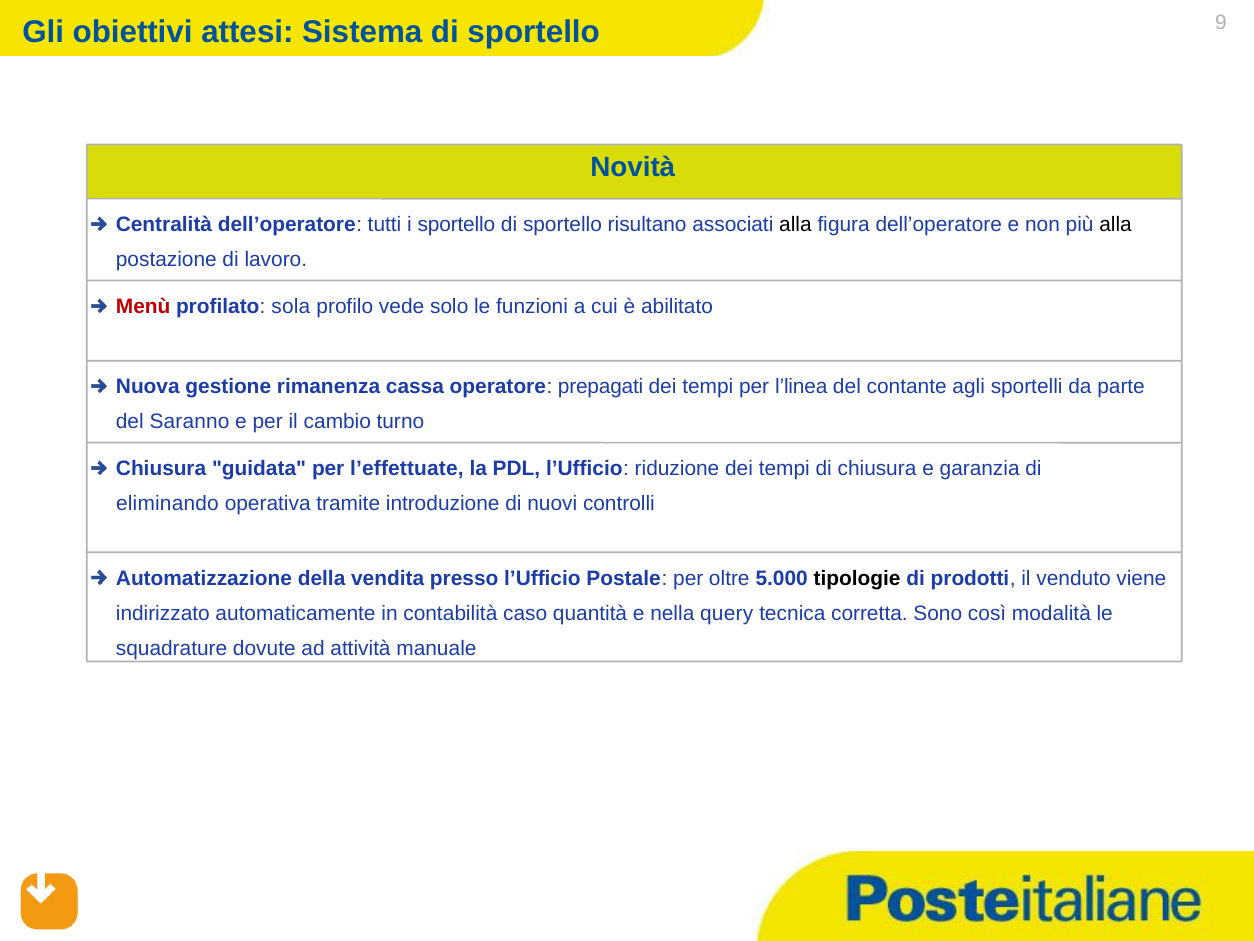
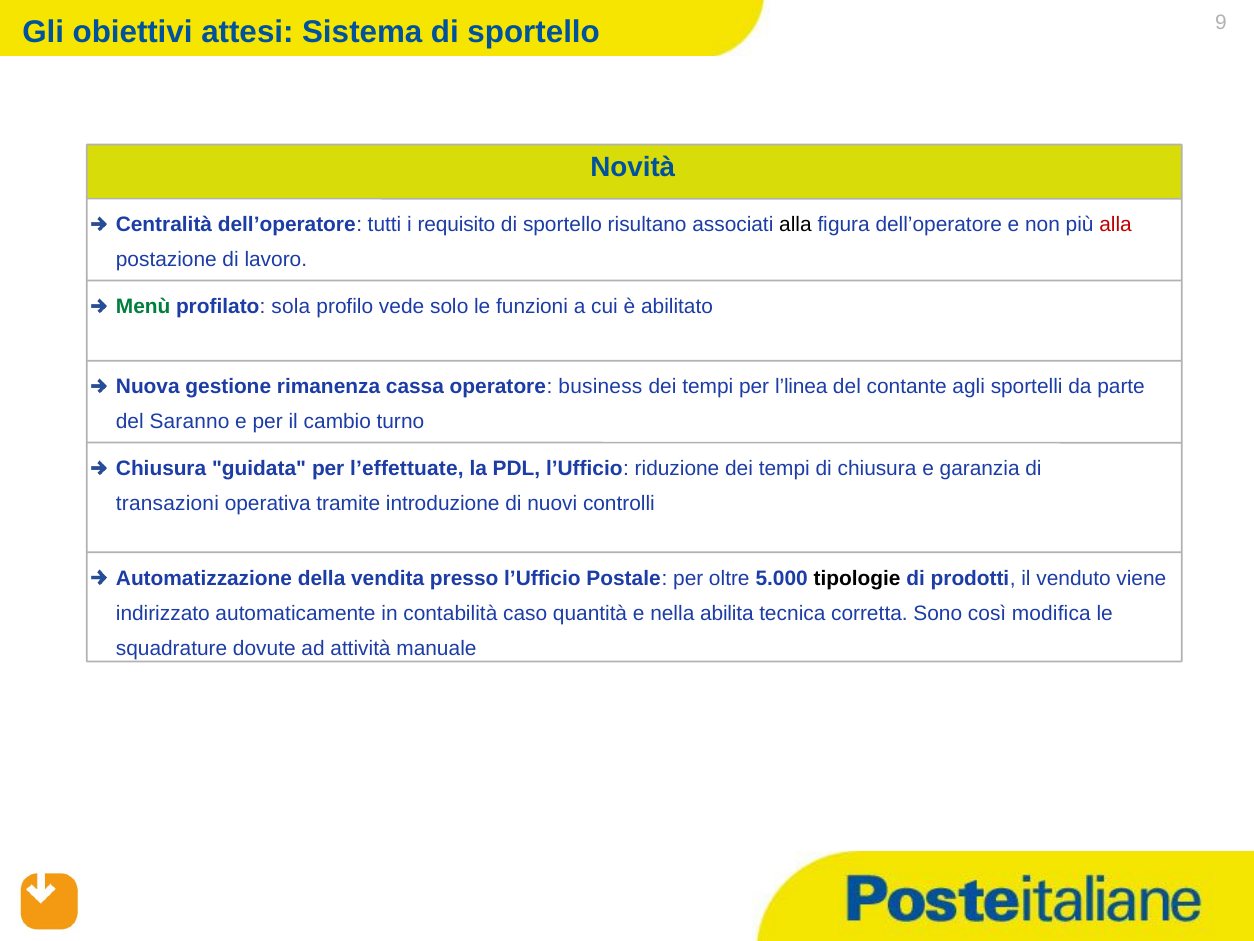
i sportello: sportello -> requisito
alla at (1116, 225) colour: black -> red
Menù colour: red -> green
prepagati: prepagati -> business
eliminando: eliminando -> transazioni
query: query -> abilita
modalità: modalità -> modifica
